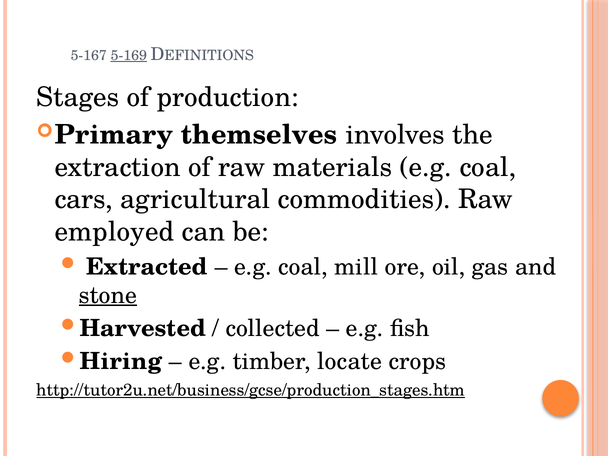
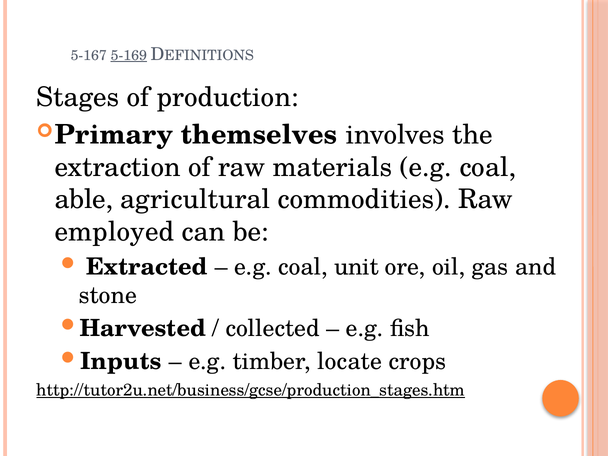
cars: cars -> able
mill: mill -> unit
stone underline: present -> none
Hiring: Hiring -> Inputs
